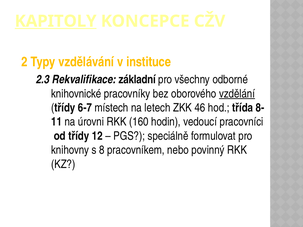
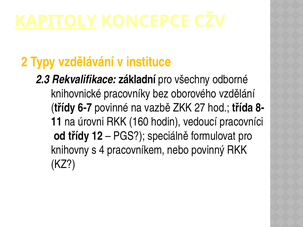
vzdělání underline: present -> none
místech: místech -> povinné
letech: letech -> vazbě
46: 46 -> 27
8: 8 -> 4
